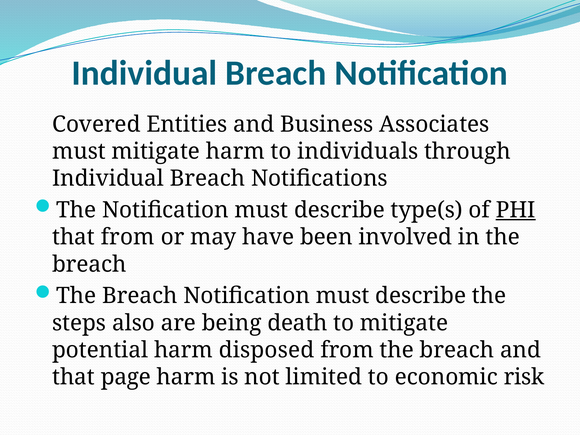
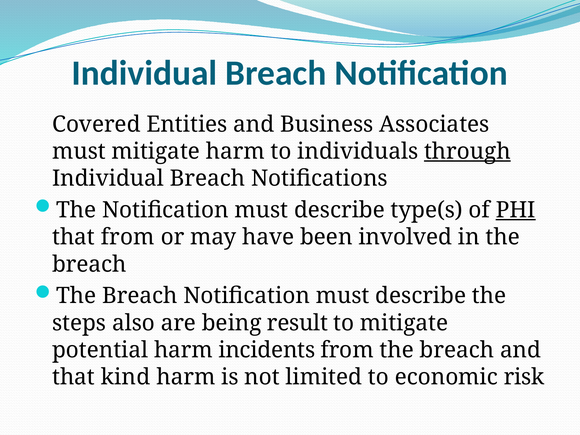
through underline: none -> present
death: death -> result
disposed: disposed -> incidents
page: page -> kind
